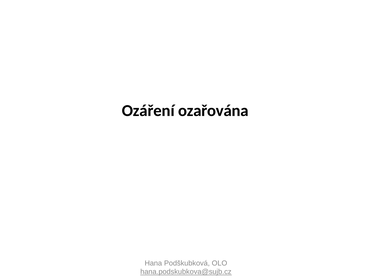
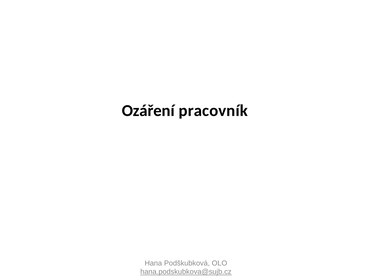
ozařována: ozařována -> pracovník
